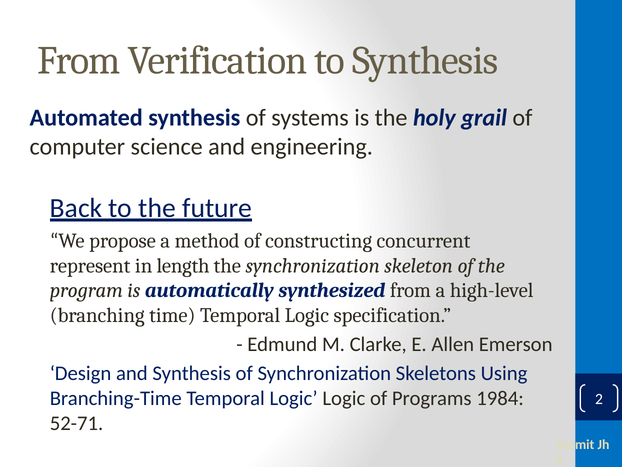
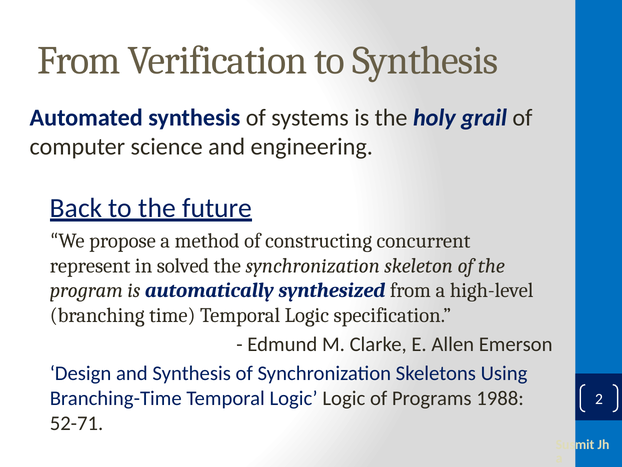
length: length -> solved
1984: 1984 -> 1988
